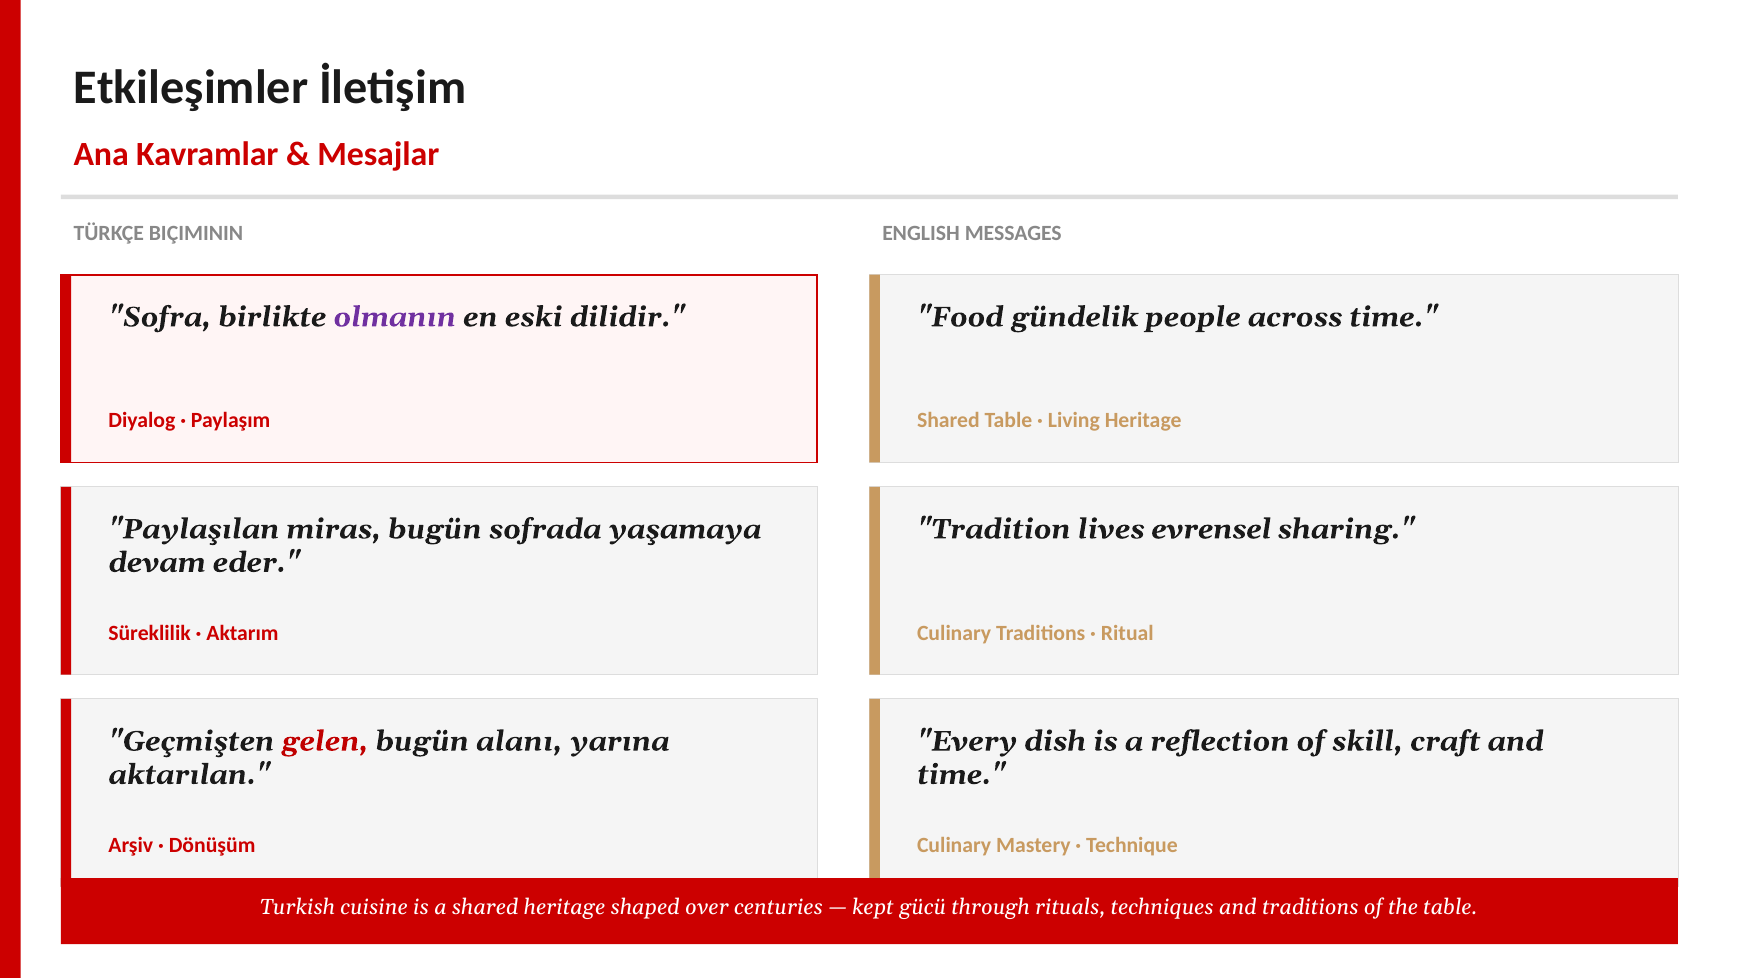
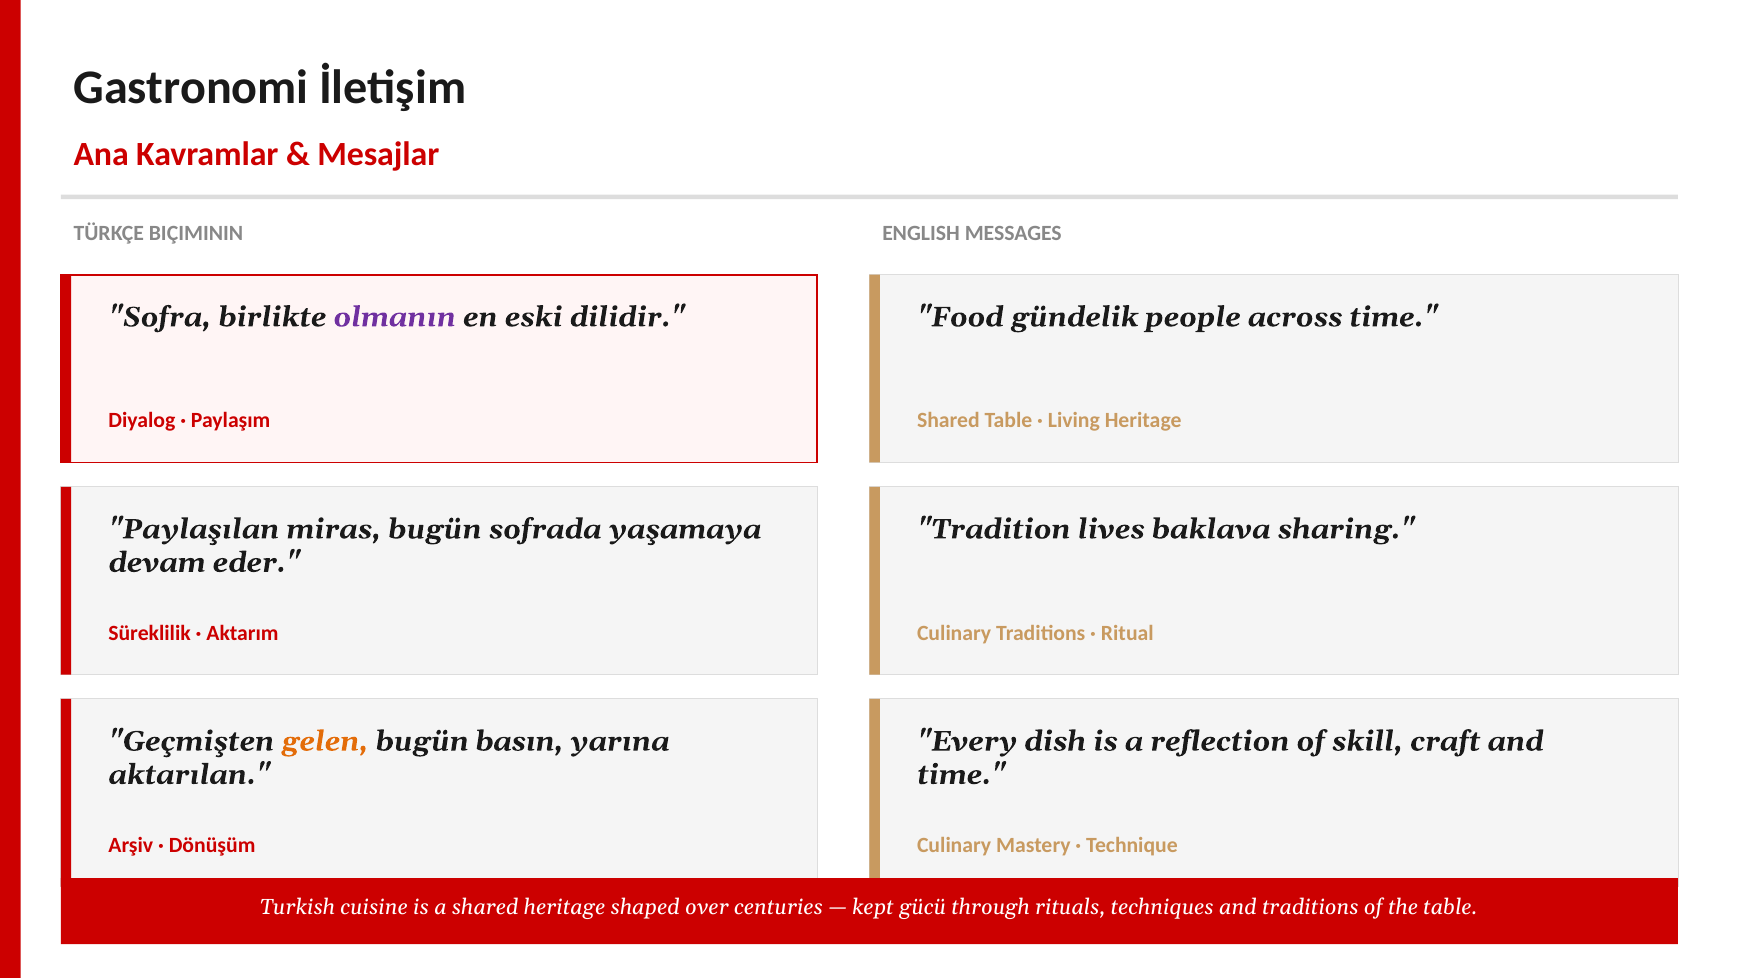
Etkileşimler: Etkileşimler -> Gastronomi
evrensel: evrensel -> baklava
gelen colour: red -> orange
alanı: alanı -> basın
